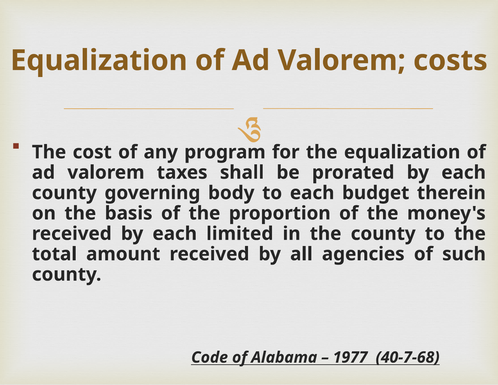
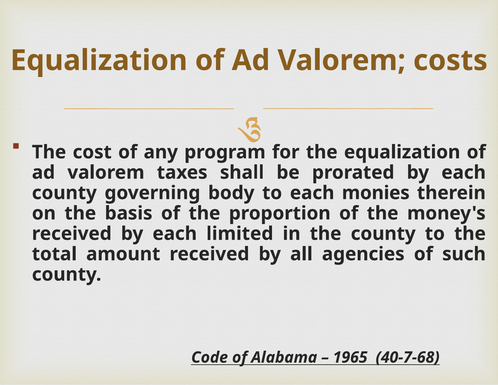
budget: budget -> monies
1977: 1977 -> 1965
